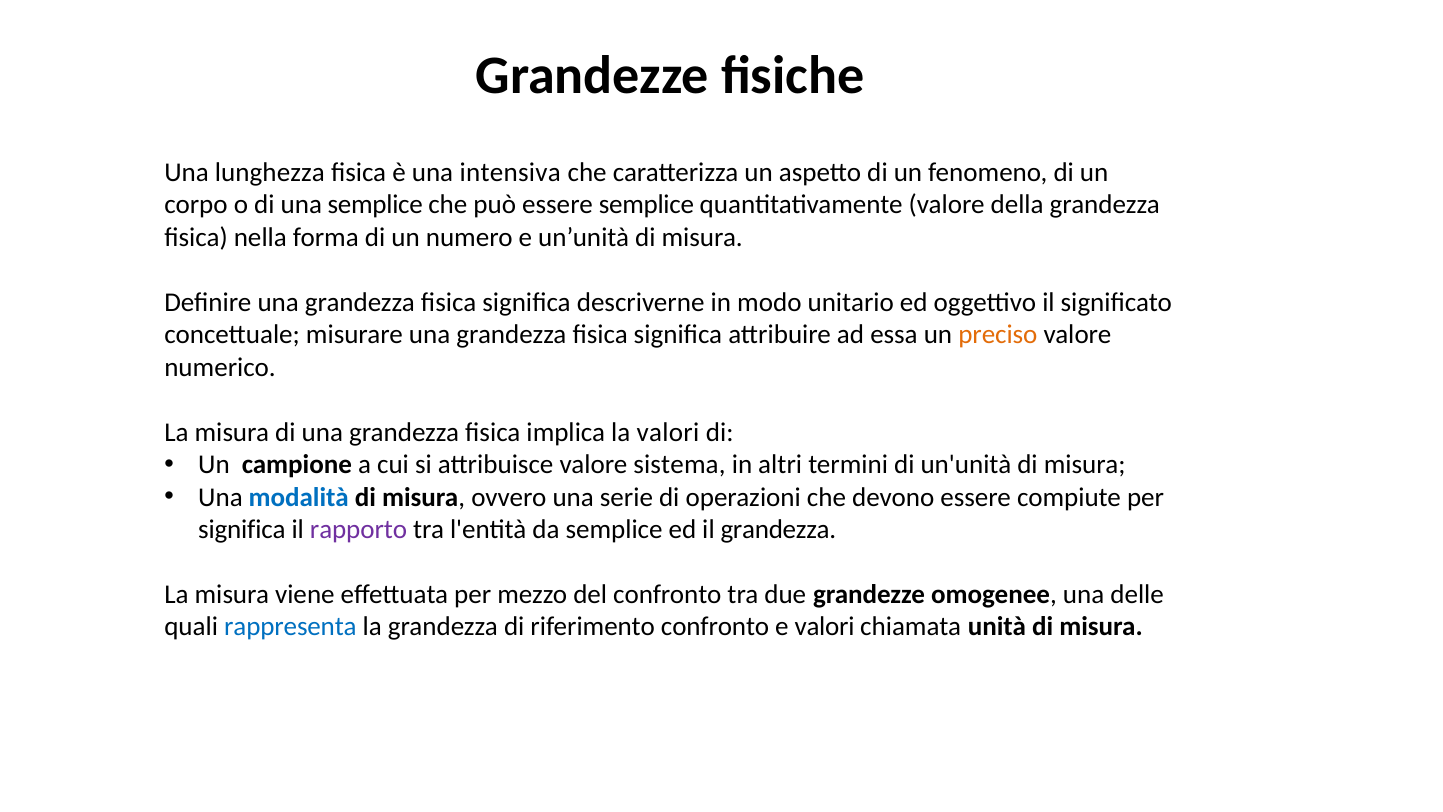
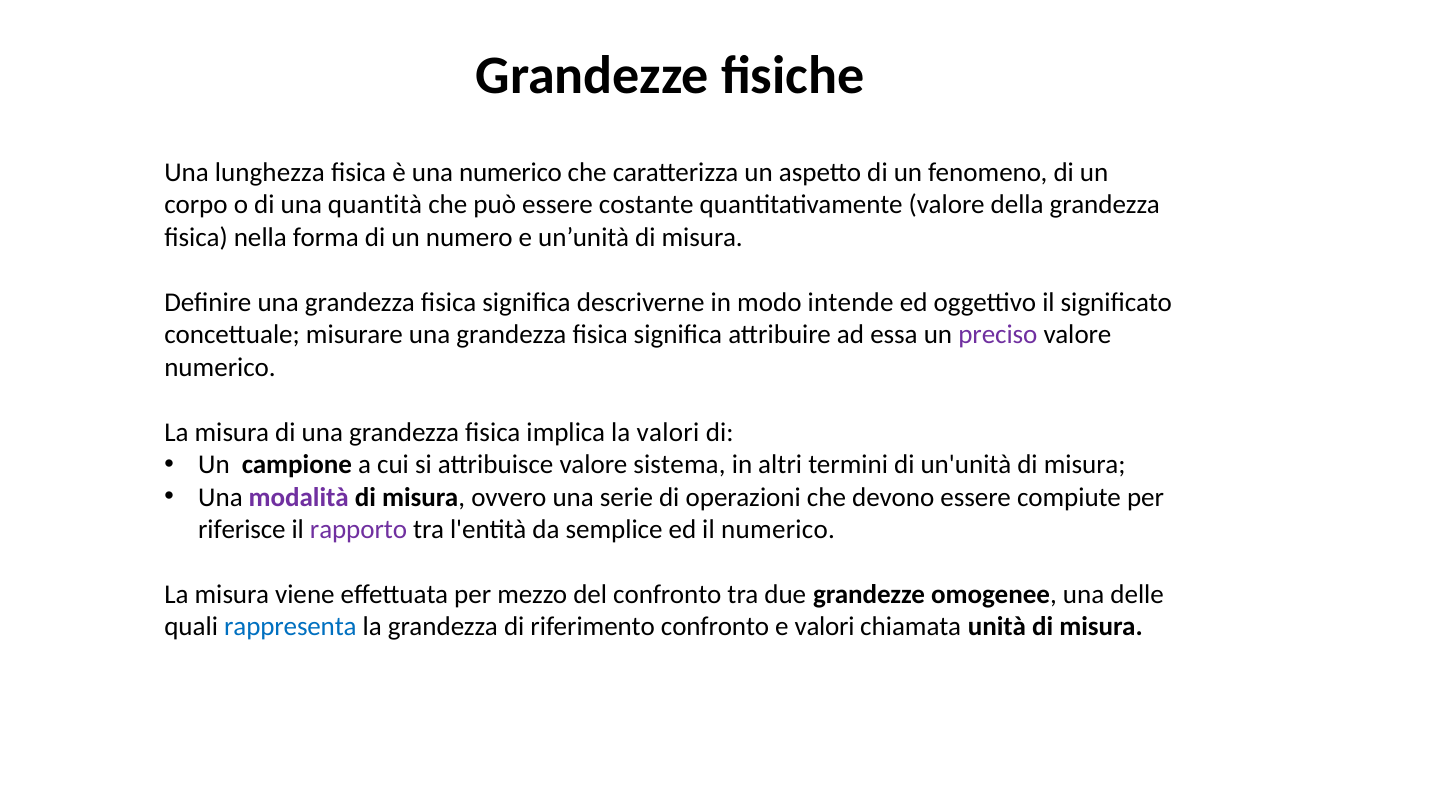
una intensiva: intensiva -> numerico
una semplice: semplice -> quantità
essere semplice: semplice -> costante
unitario: unitario -> intende
preciso colour: orange -> purple
modalità colour: blue -> purple
significa at (242, 529): significa -> riferisce
il grandezza: grandezza -> numerico
